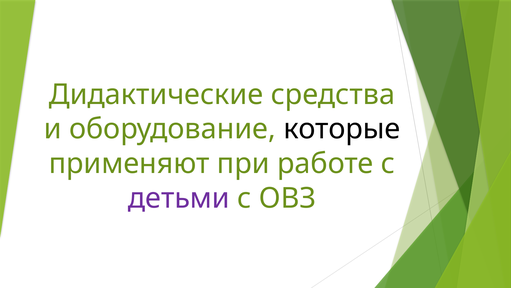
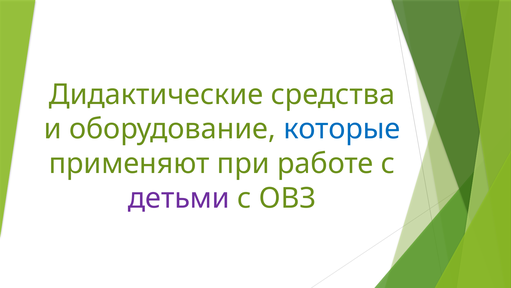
которые colour: black -> blue
